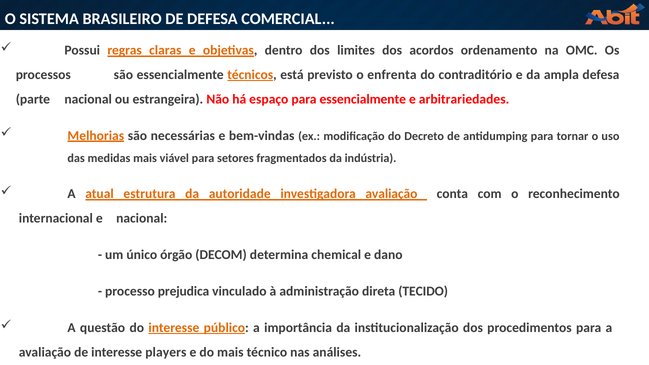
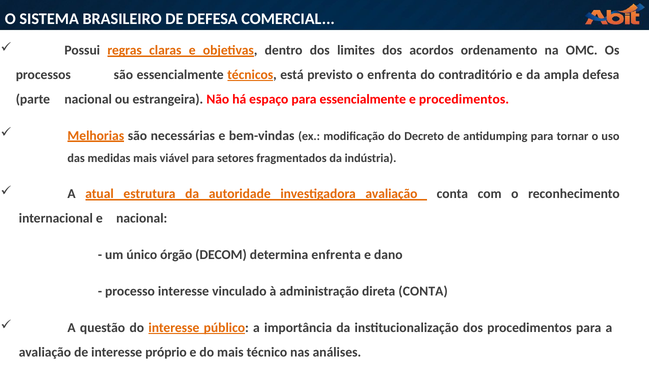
e arbitrariedades: arbitrariedades -> procedimentos
determina chemical: chemical -> enfrenta
processo prejudica: prejudica -> interesse
direta TECIDO: TECIDO -> CONTA
players: players -> próprio
